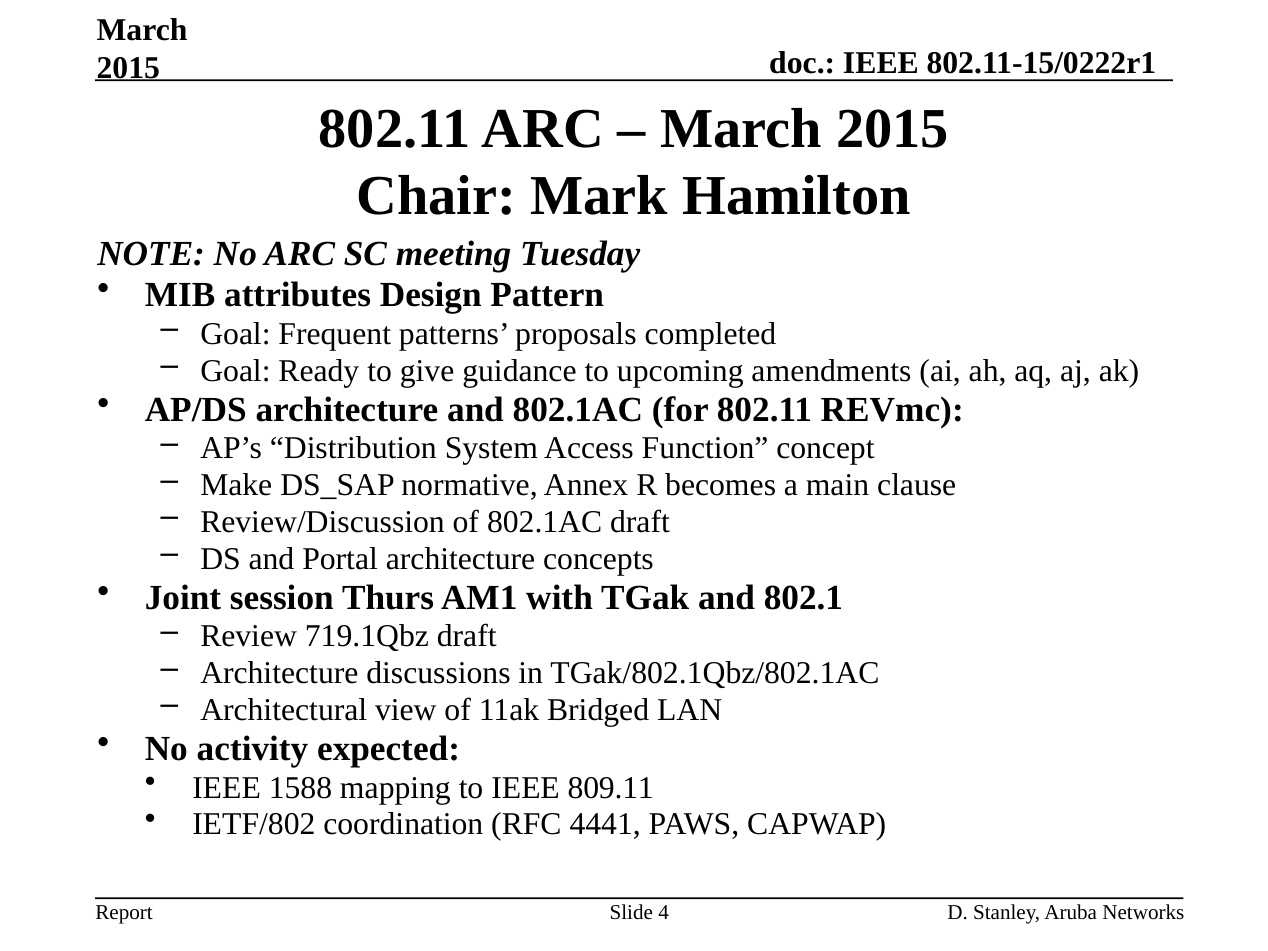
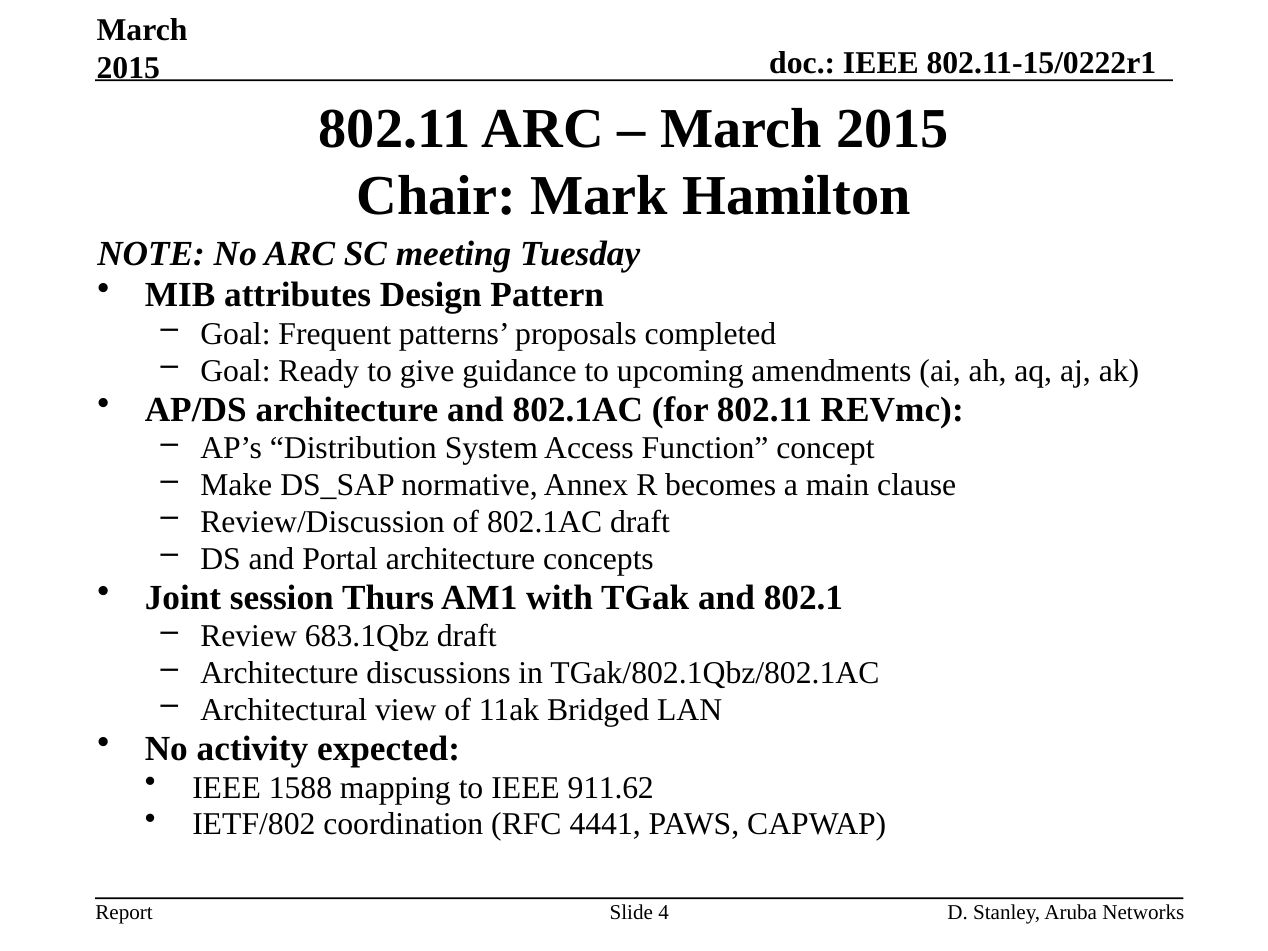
719.1Qbz: 719.1Qbz -> 683.1Qbz
809.11: 809.11 -> 911.62
